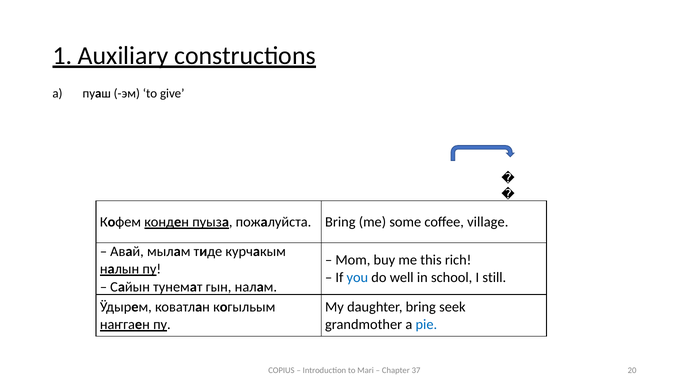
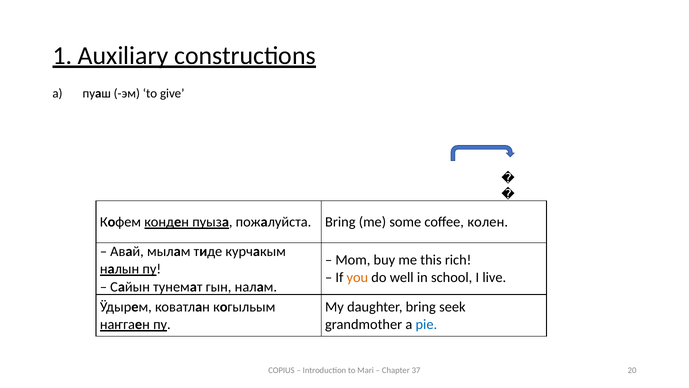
village: village -> колен
you colour: blue -> orange
still: still -> live
